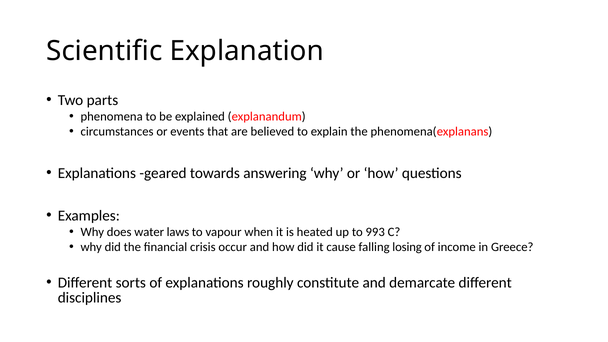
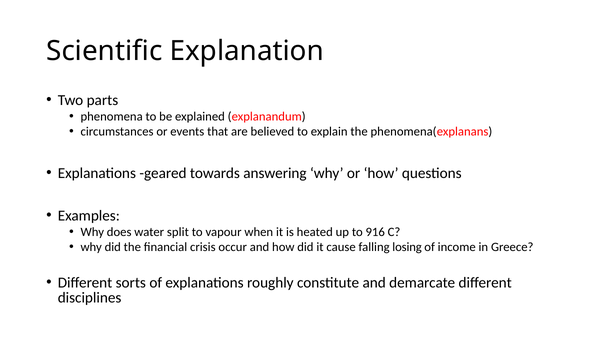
laws: laws -> split
993: 993 -> 916
